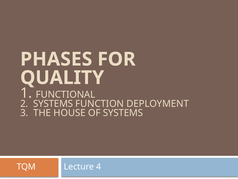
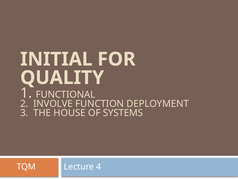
PHASES: PHASES -> INITIAL
2 SYSTEMS: SYSTEMS -> INVOLVE
